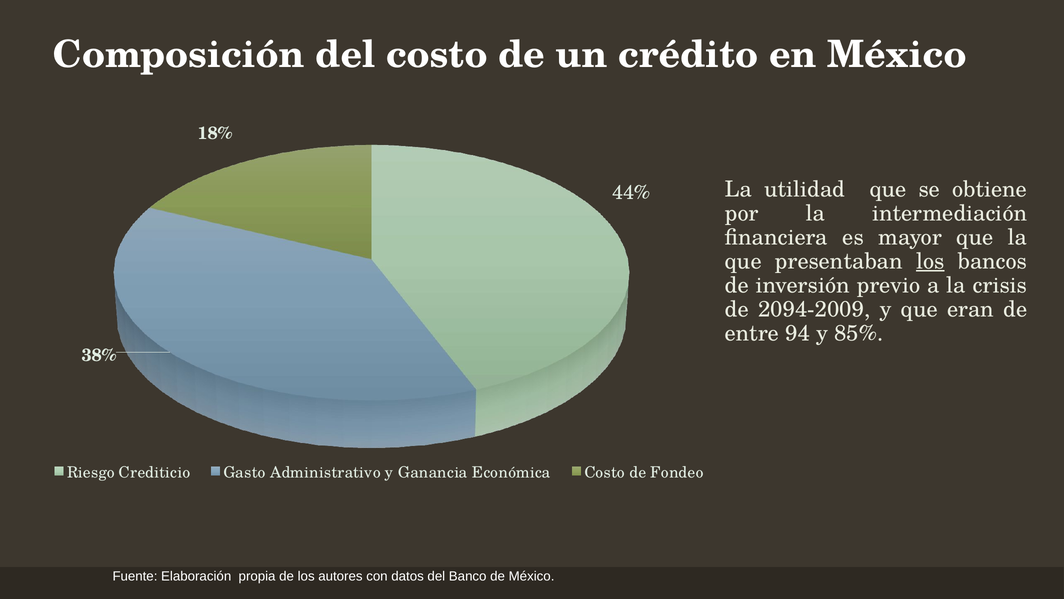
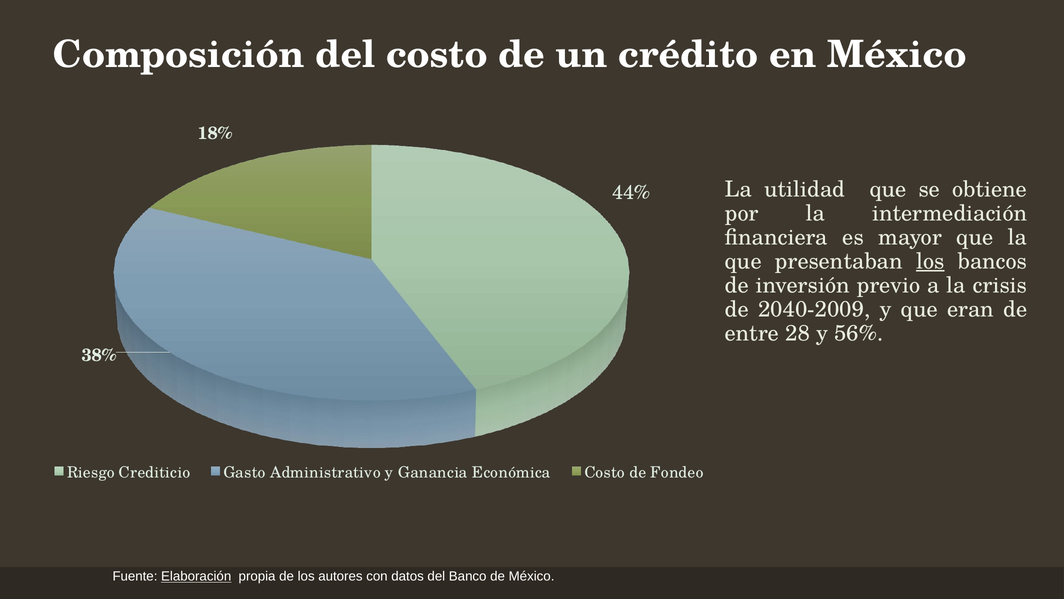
2094-2009: 2094-2009 -> 2040-2009
94: 94 -> 28
85%: 85% -> 56%
Elaboración underline: none -> present
